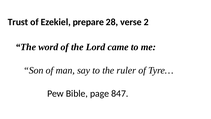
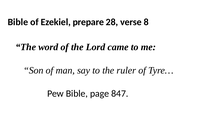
Trust at (18, 22): Trust -> Bible
2: 2 -> 8
